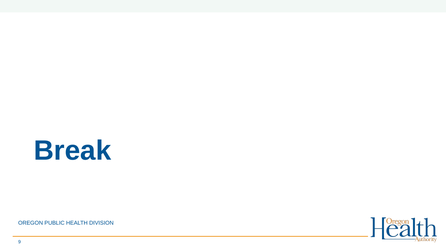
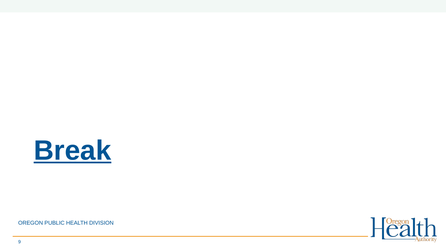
Break underline: none -> present
